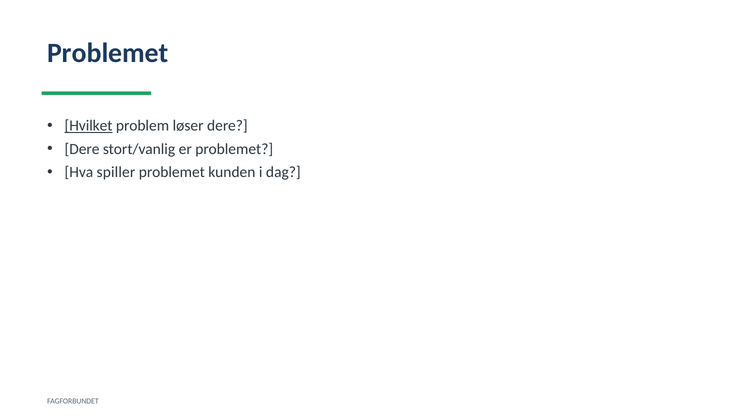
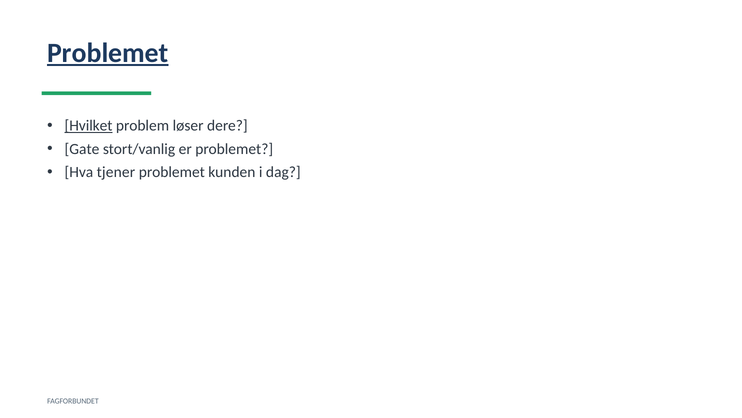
Problemet at (108, 53) underline: none -> present
Dere at (82, 149): Dere -> Gate
spiller: spiller -> tjener
